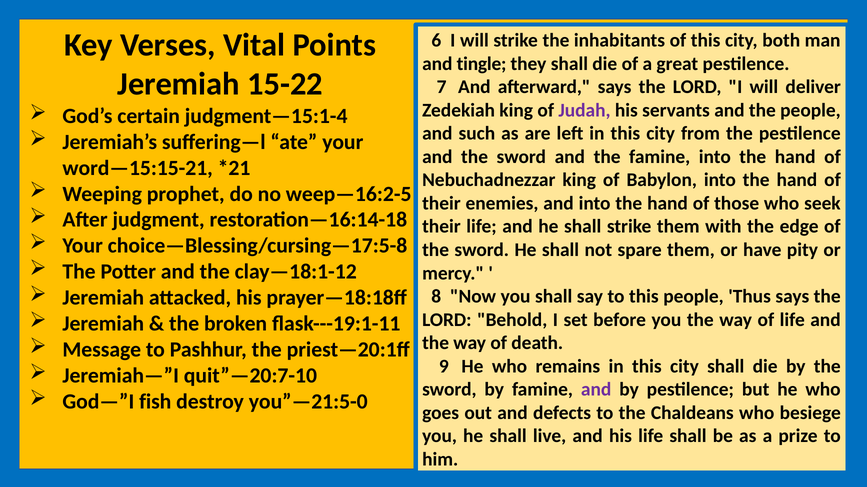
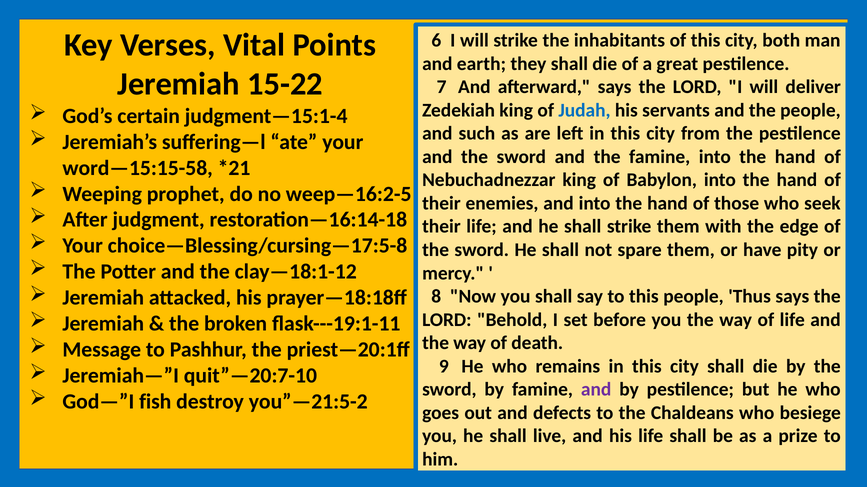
tingle: tingle -> earth
Judah colour: purple -> blue
word—15:15-21: word—15:15-21 -> word—15:15-58
you”—21:5-0: you”—21:5-0 -> you”—21:5-2
